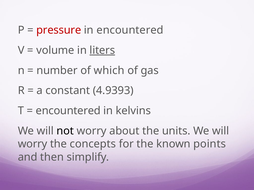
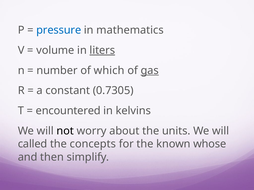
pressure colour: red -> blue
in encountered: encountered -> mathematics
gas underline: none -> present
4.9393: 4.9393 -> 0.7305
worry at (33, 144): worry -> called
points: points -> whose
